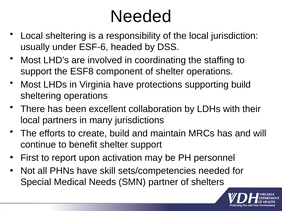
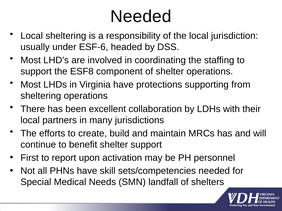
supporting build: build -> from
partner: partner -> landfall
